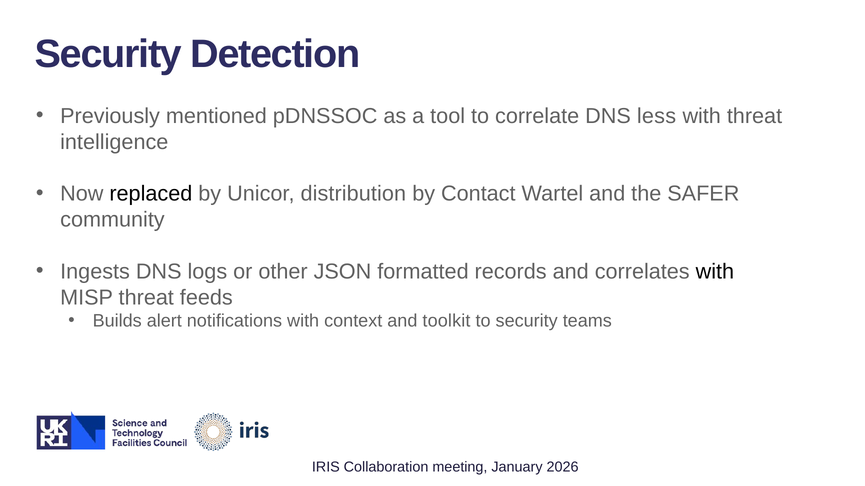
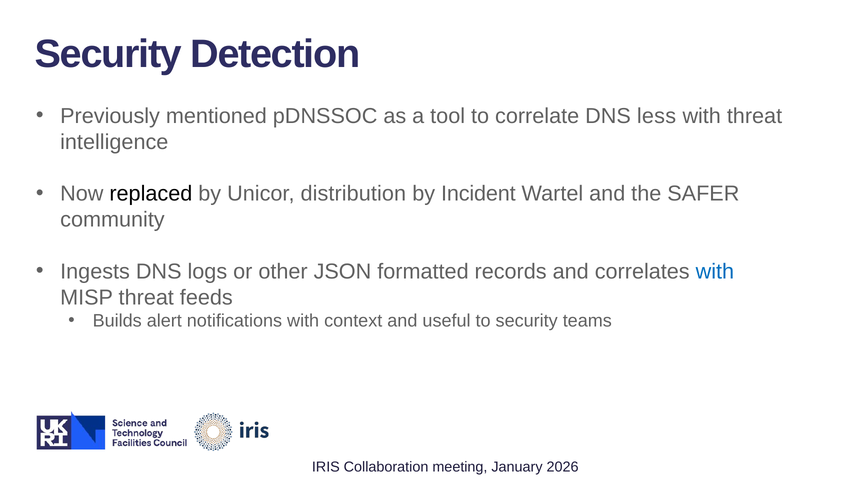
Contact: Contact -> Incident
with at (715, 272) colour: black -> blue
toolkit: toolkit -> useful
